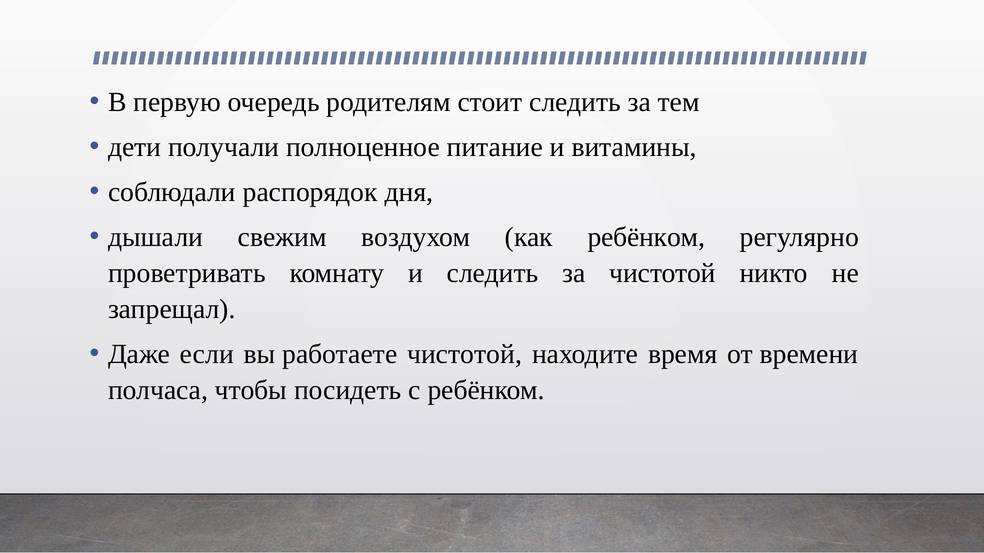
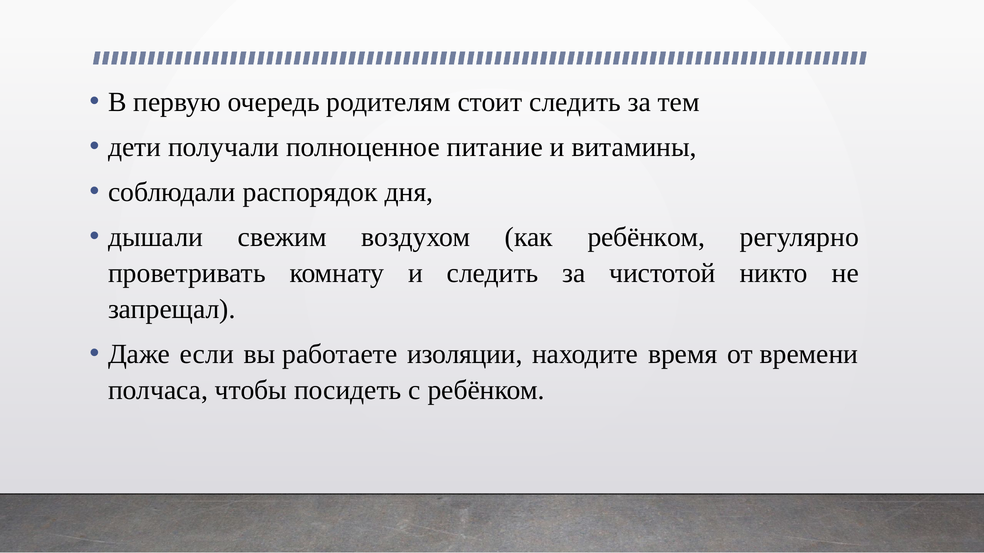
работаете чистотой: чистотой -> изоляции
